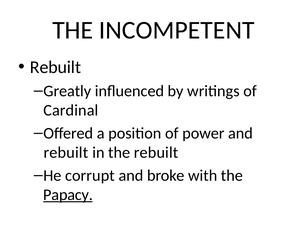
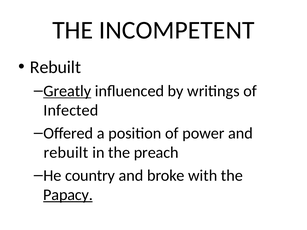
Greatly underline: none -> present
Cardinal: Cardinal -> Infected
the rebuilt: rebuilt -> preach
corrupt: corrupt -> country
